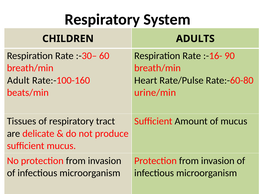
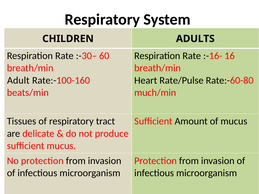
90: 90 -> 16
urine/min: urine/min -> much/min
